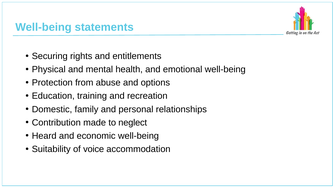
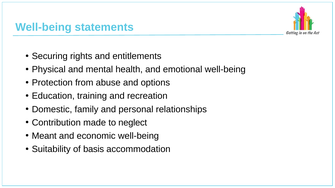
Heard: Heard -> Meant
voice: voice -> basis
